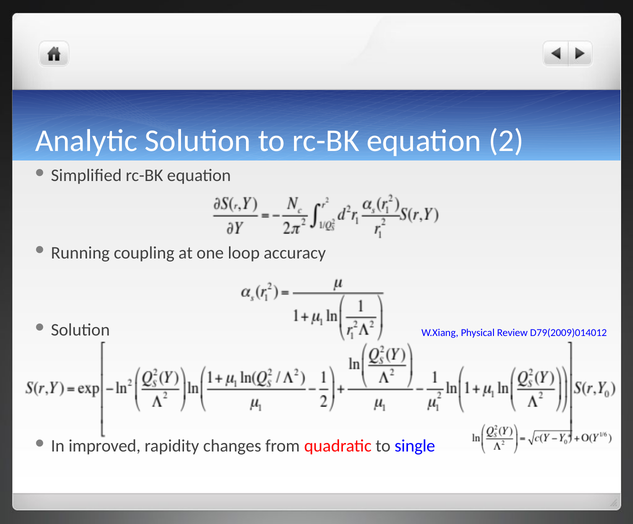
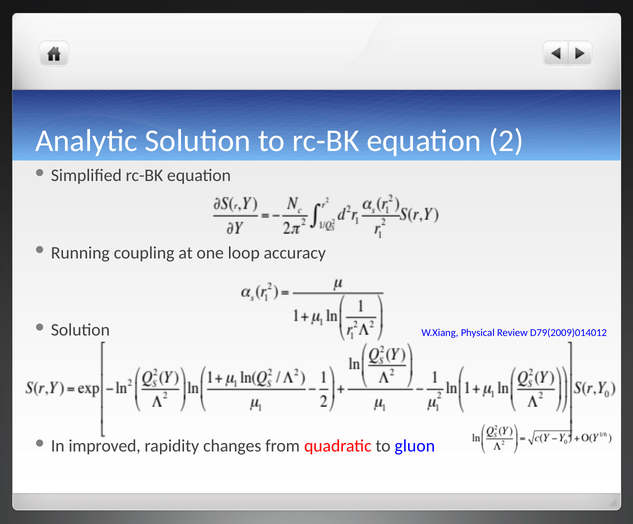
single: single -> gluon
